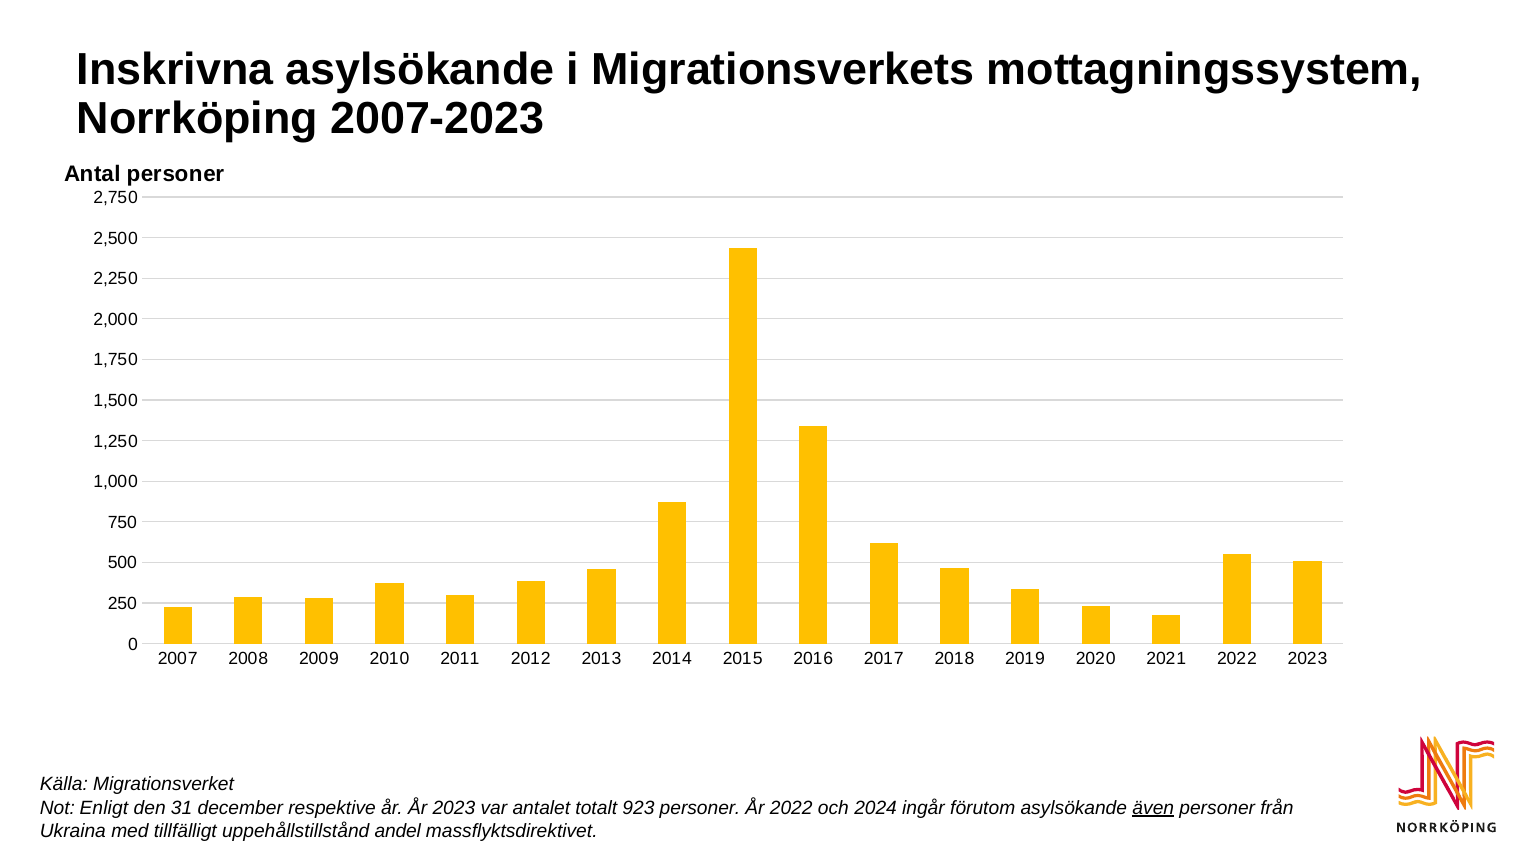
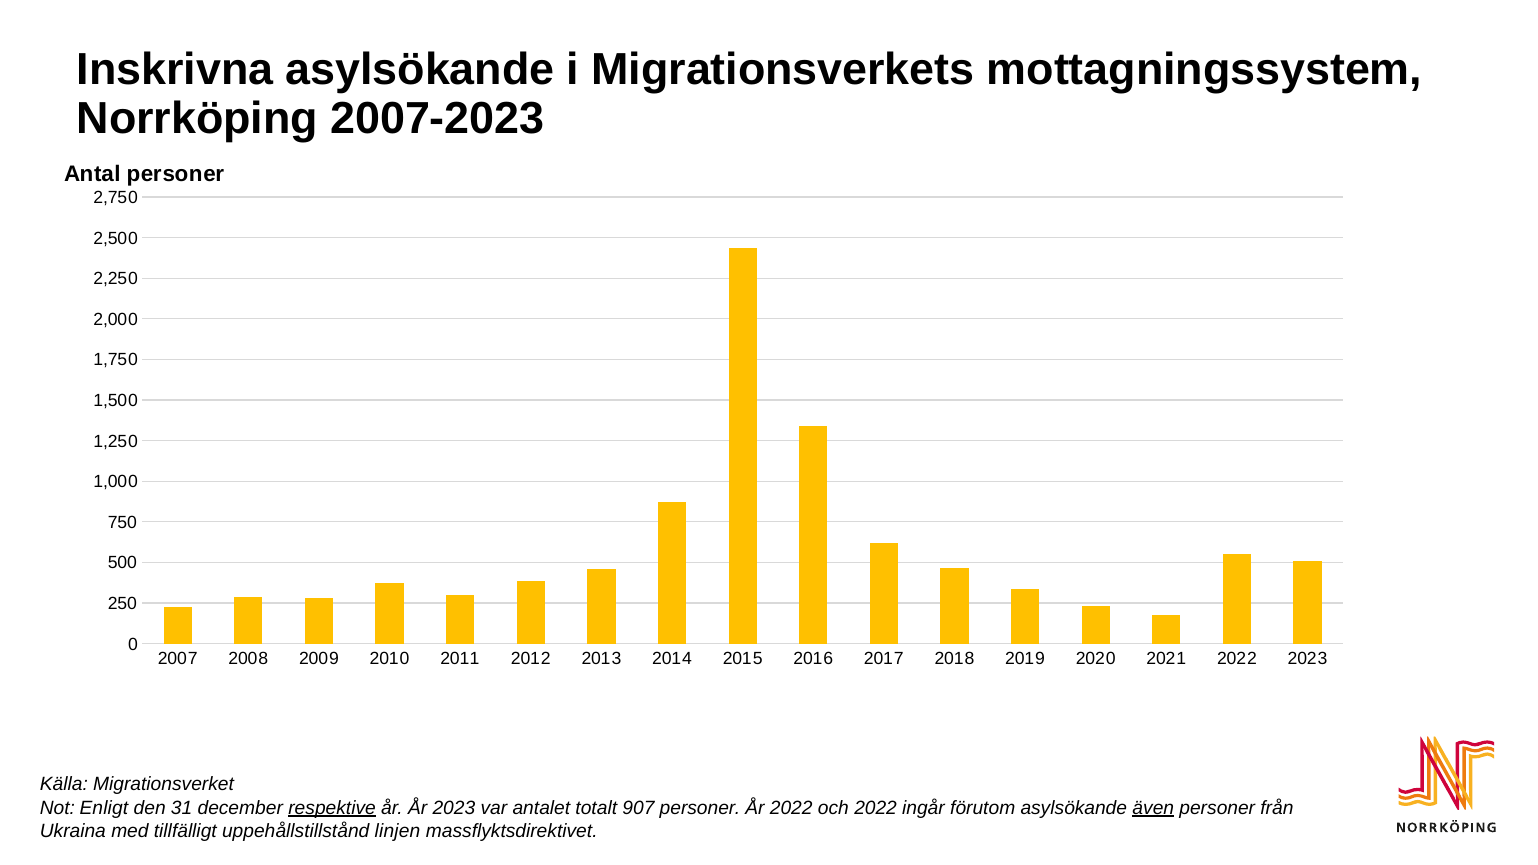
respektive underline: none -> present
923: 923 -> 907
och 2024: 2024 -> 2022
andel: andel -> linjen
